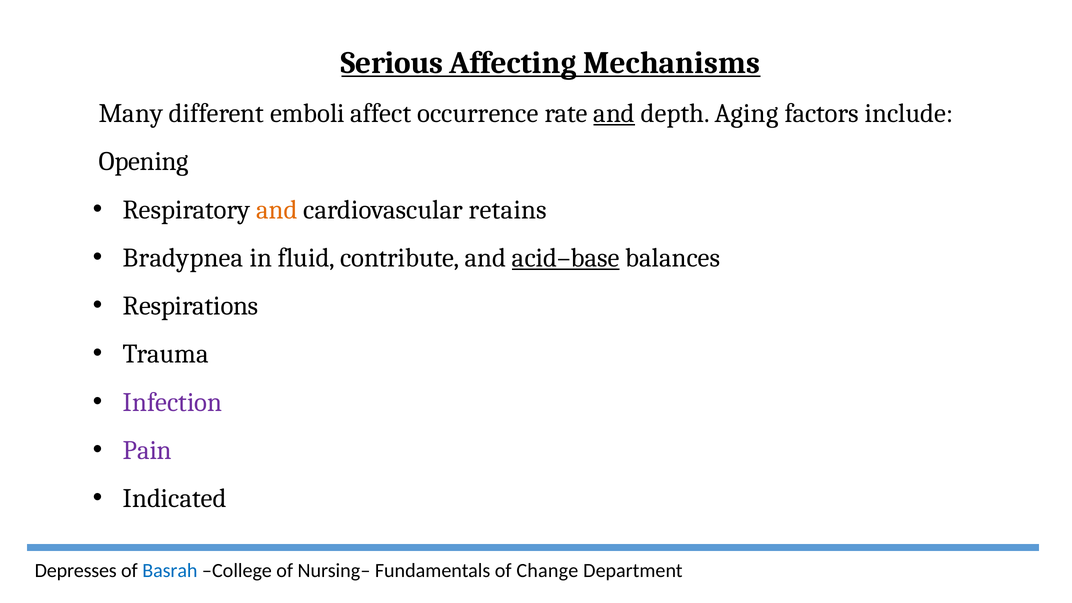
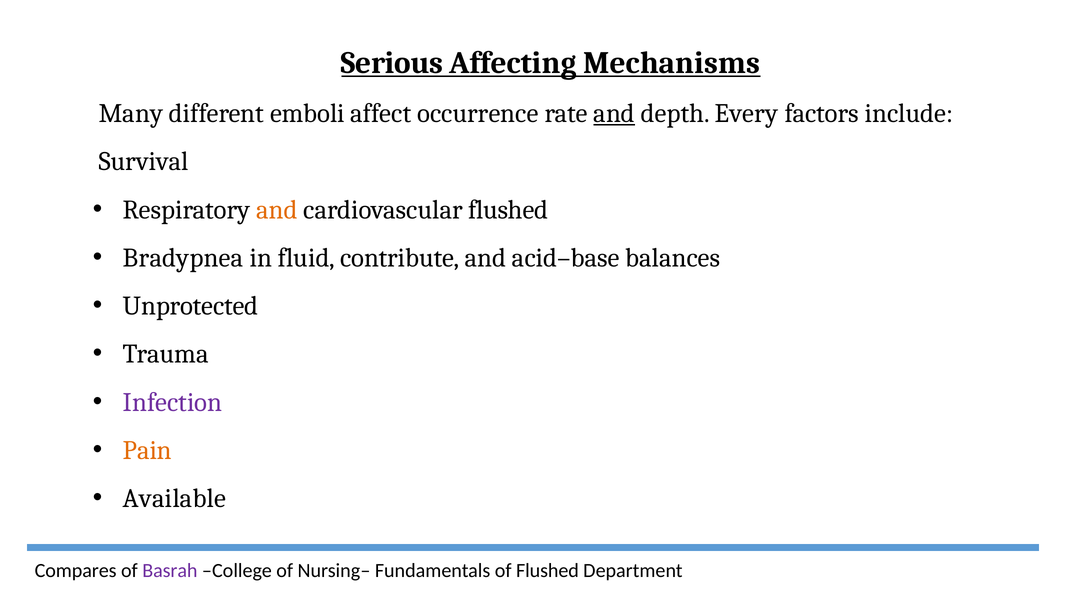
Aging: Aging -> Every
Opening: Opening -> Survival
cardiovascular retains: retains -> flushed
acid–base underline: present -> none
Respirations: Respirations -> Unprotected
Pain colour: purple -> orange
Indicated: Indicated -> Available
Depresses: Depresses -> Compares
Basrah colour: blue -> purple
of Change: Change -> Flushed
